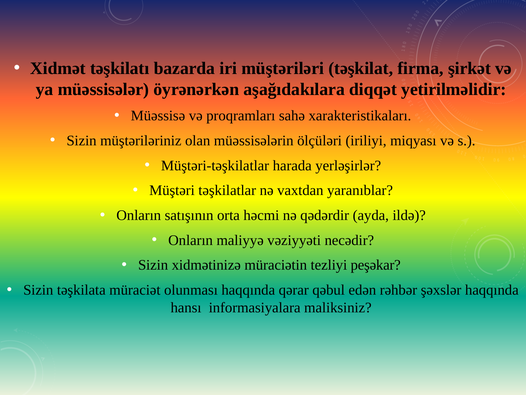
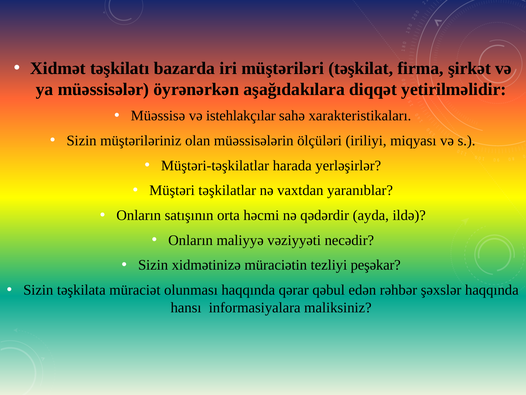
proqramları: proqramları -> istehlakçılar
